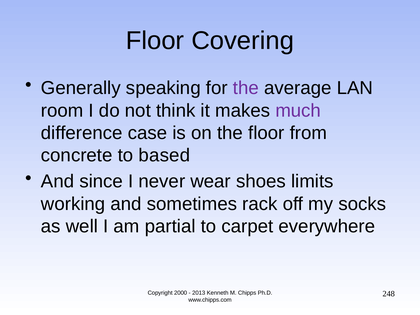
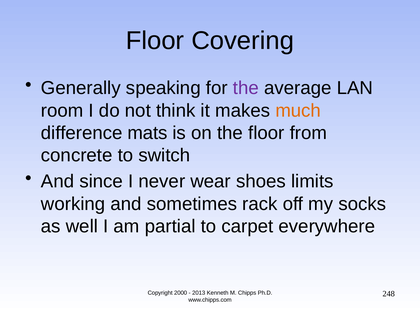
much colour: purple -> orange
case: case -> mats
based: based -> switch
